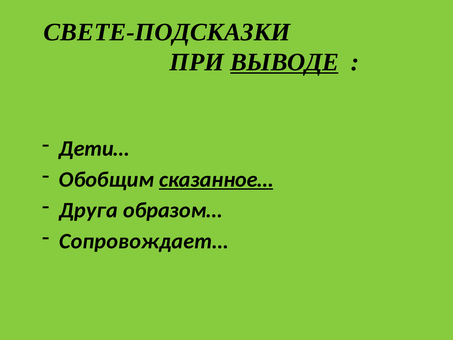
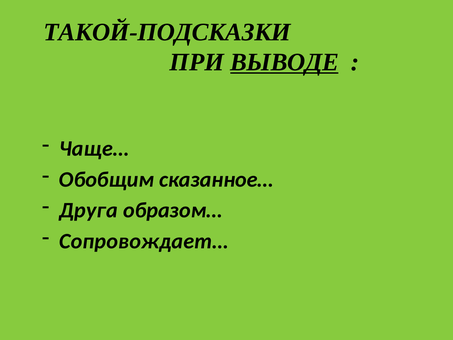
СВЕТЕ-ПОДСКАЗКИ: СВЕТЕ-ПОДСКАЗКИ -> ТАКОЙ-ПОДСКАЗКИ
Дети…: Дети… -> Чаще…
сказанное… underline: present -> none
